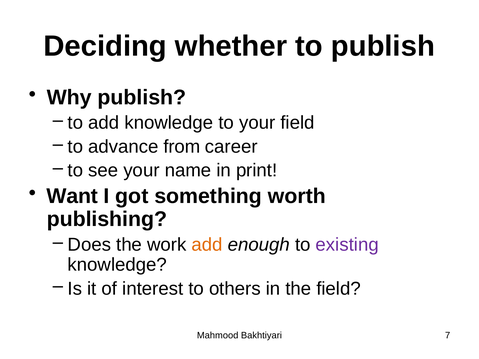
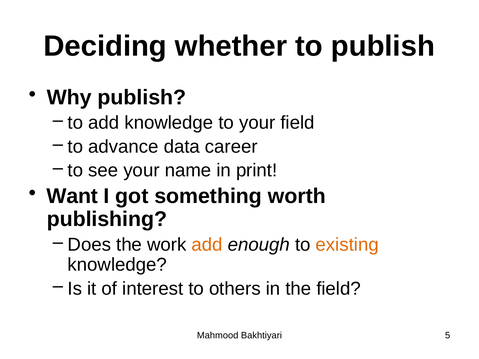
from: from -> data
existing colour: purple -> orange
7: 7 -> 5
